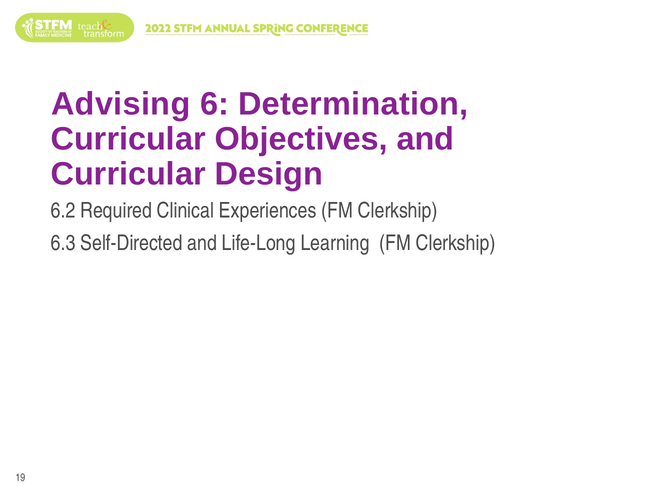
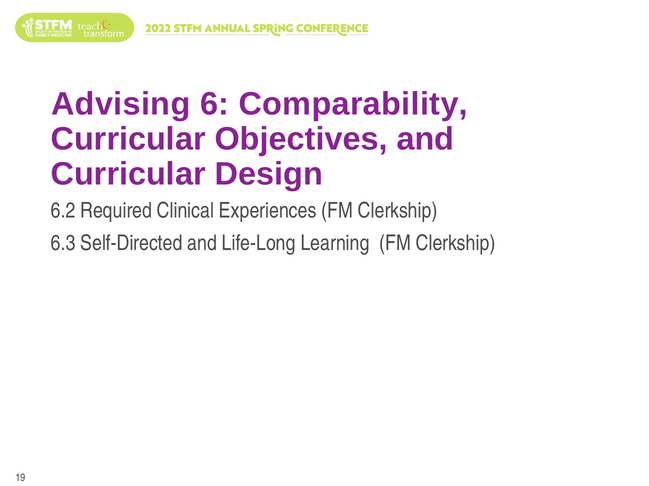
Determination: Determination -> Comparability
